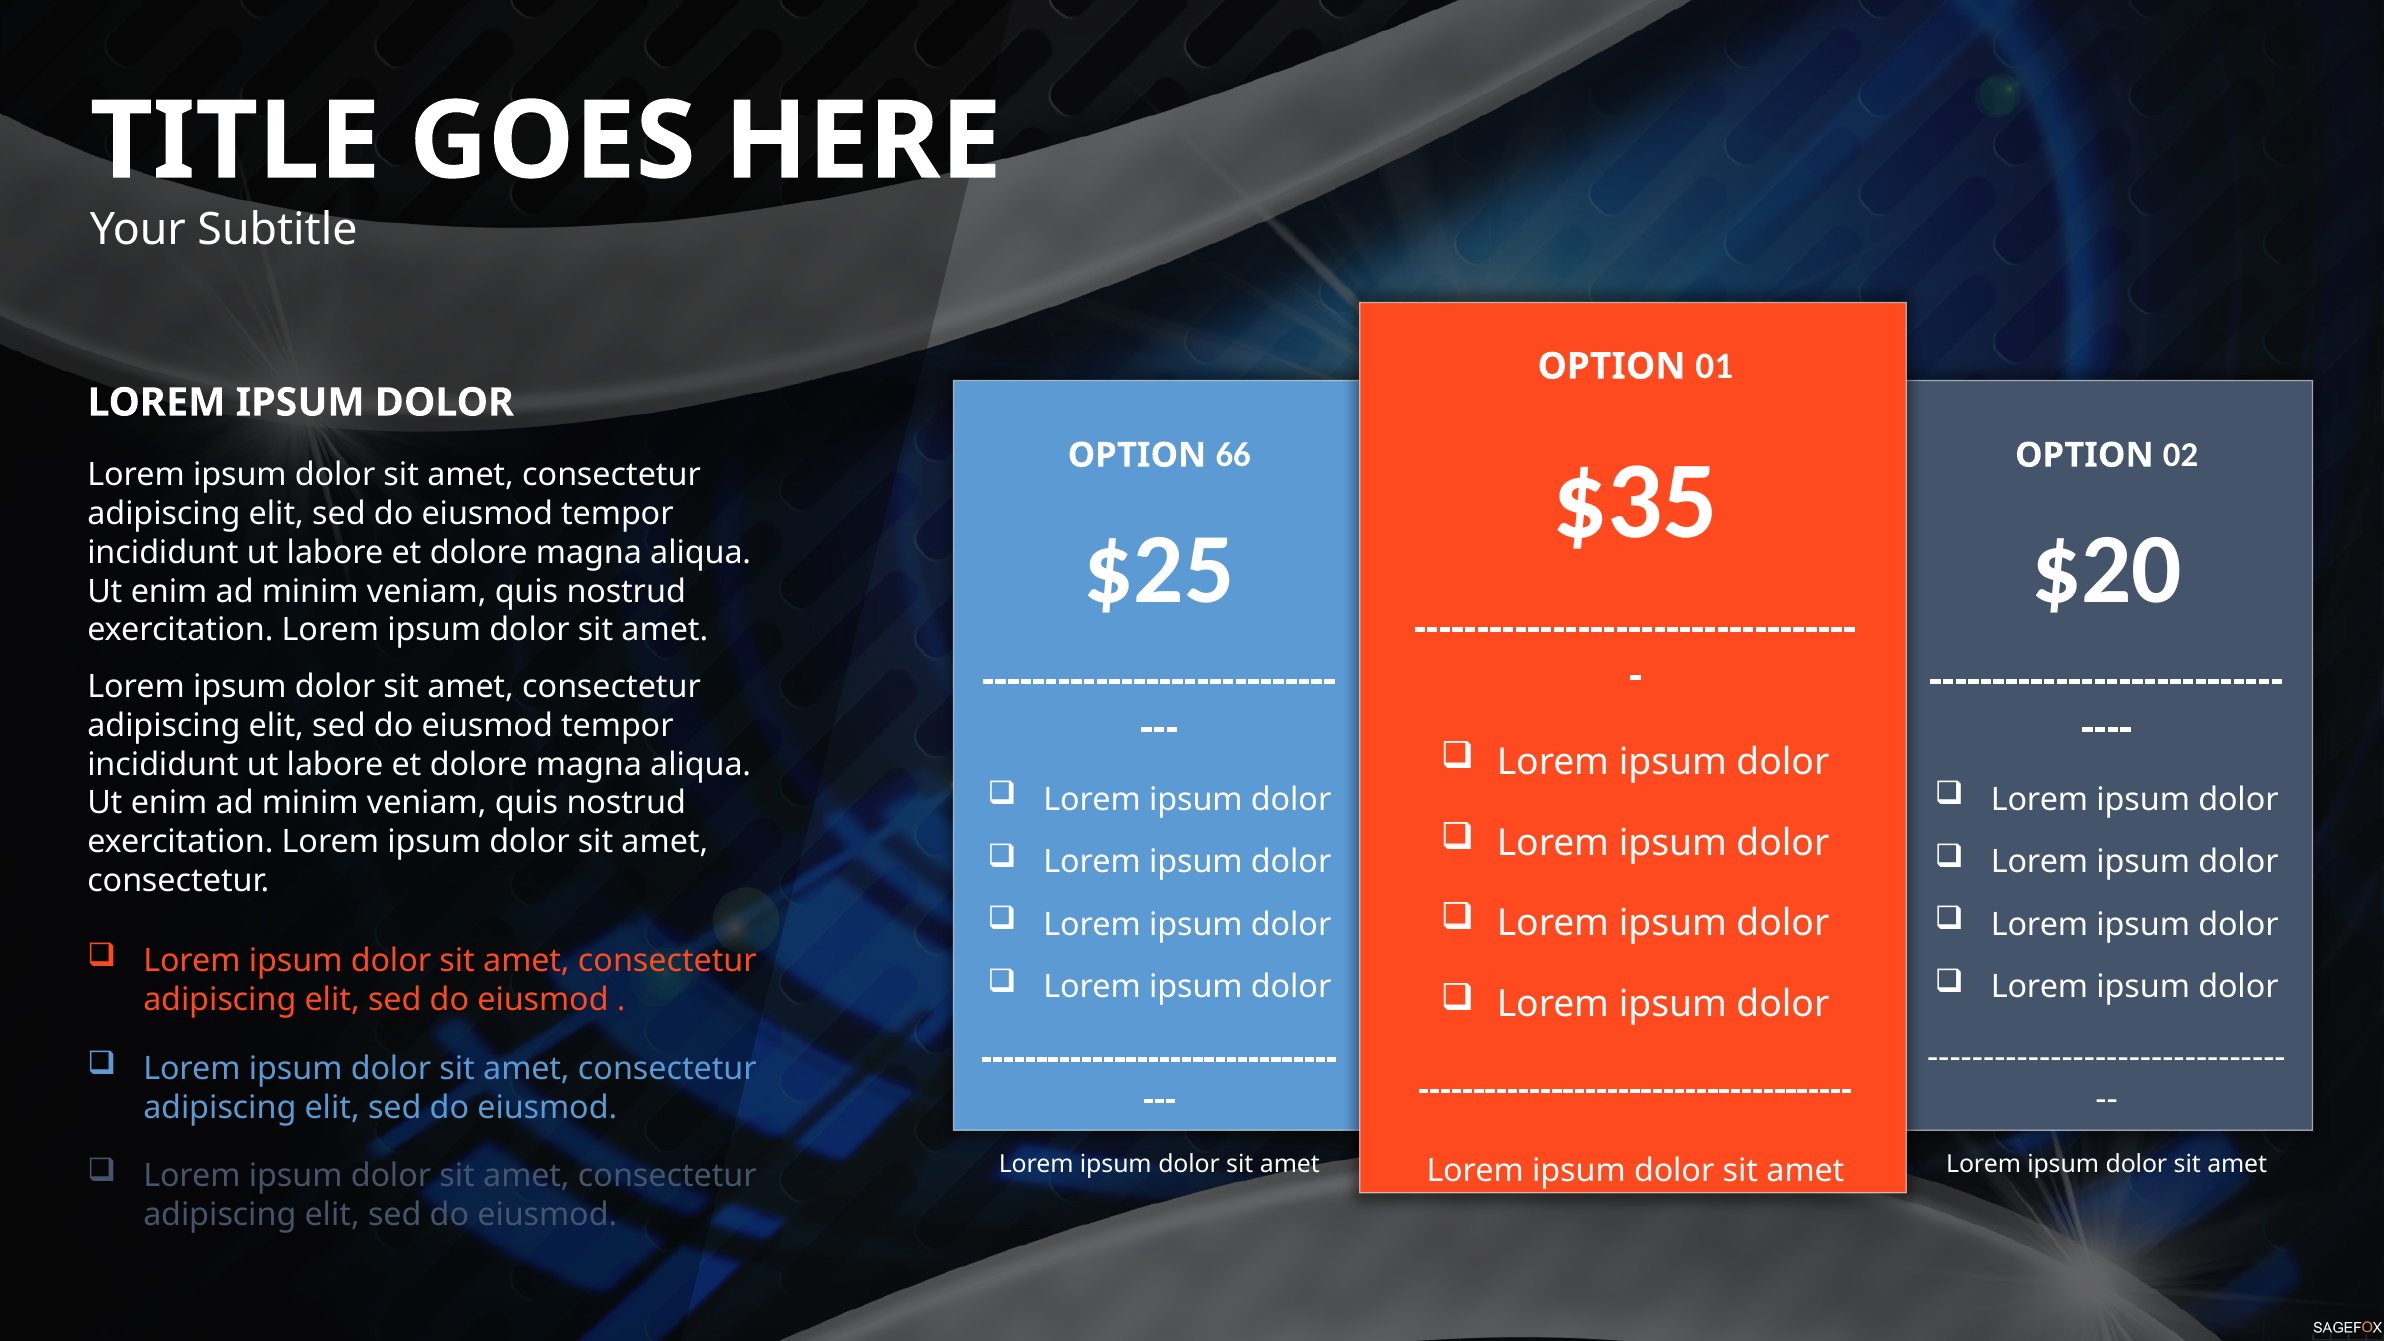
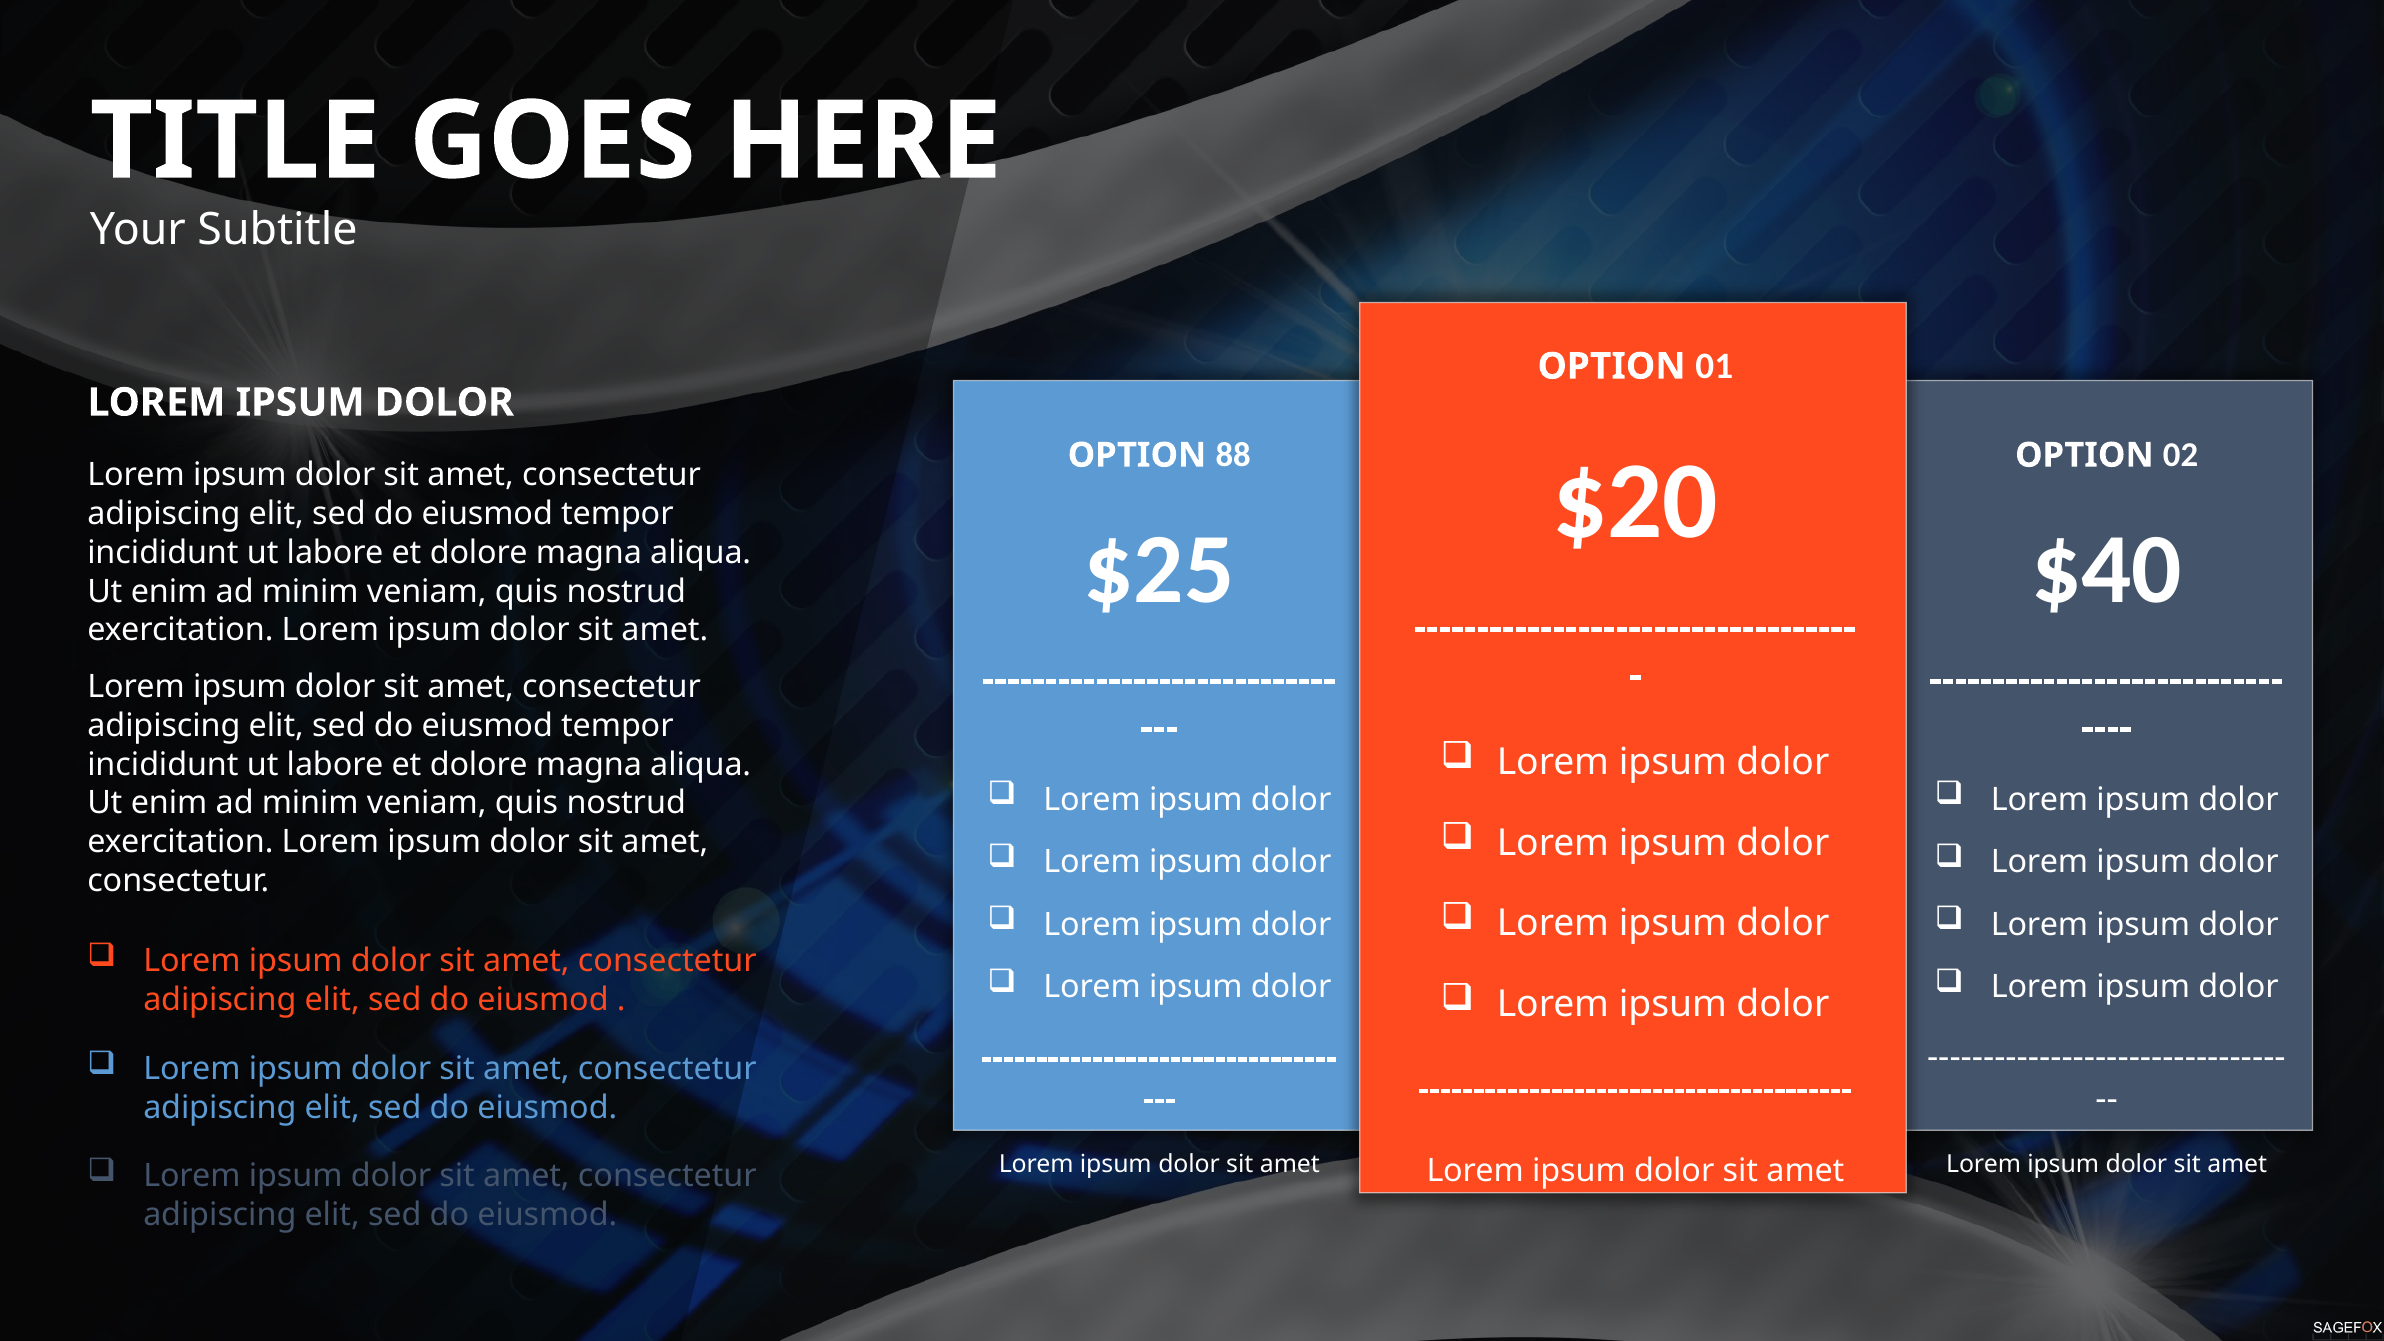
66: 66 -> 88
$35: $35 -> $20
$20: $20 -> $40
